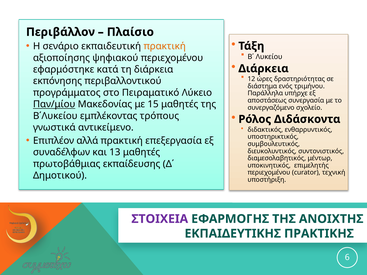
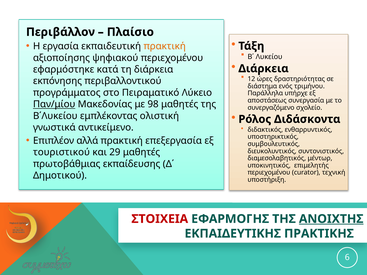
σενάριο: σενάριο -> εργασία
15: 15 -> 98
τρόπους: τρόπους -> ολιστική
συναδέλφων: συναδέλφων -> τουριστικού
13: 13 -> 29
ΣΤΟΙΧΕΙΑ colour: purple -> red
ΑΝΟΙΧΤΗΣ underline: none -> present
